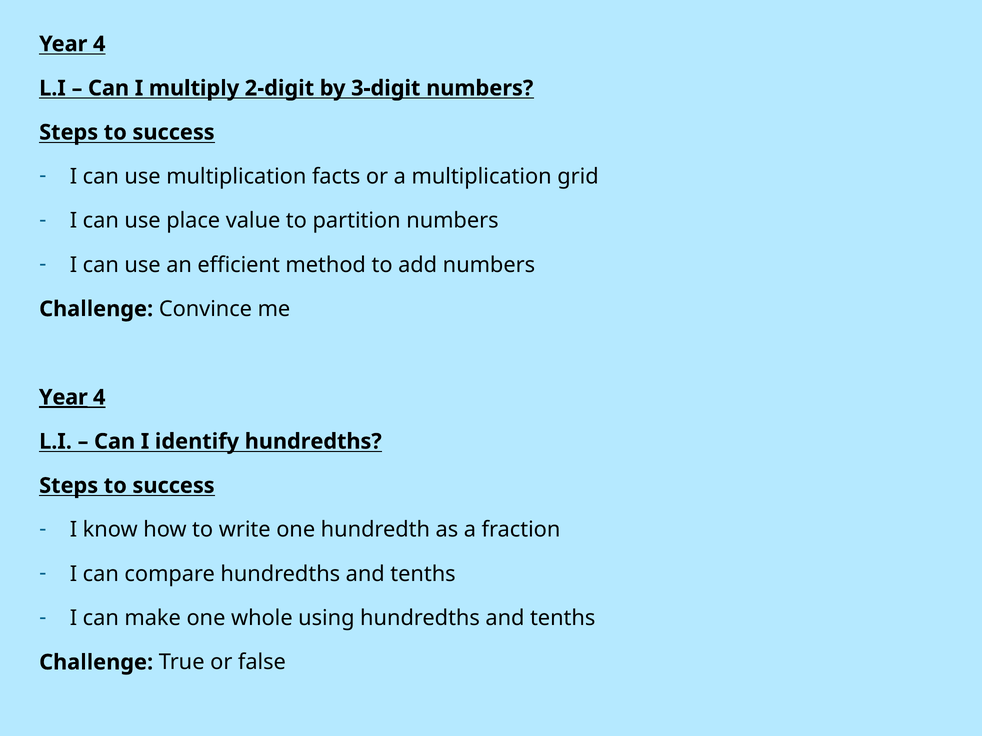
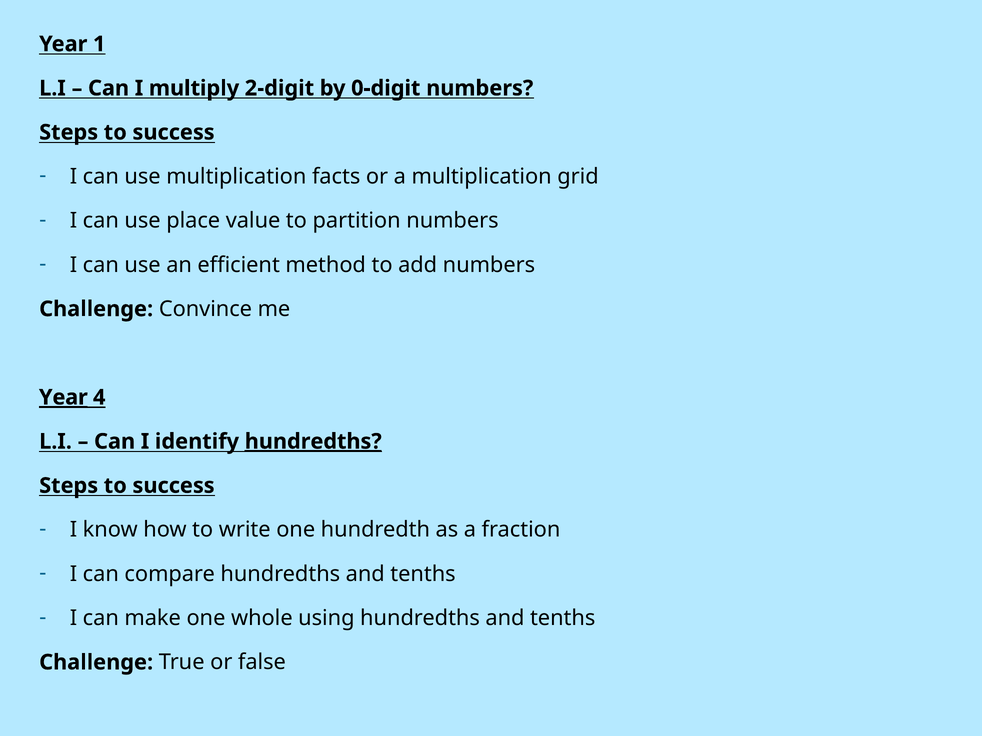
4 at (99, 44): 4 -> 1
3-digit: 3-digit -> 0-digit
hundredths at (313, 442) underline: none -> present
